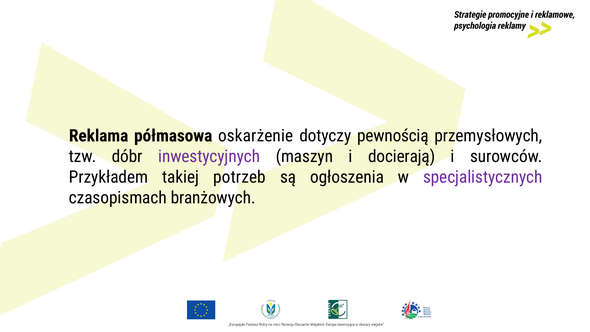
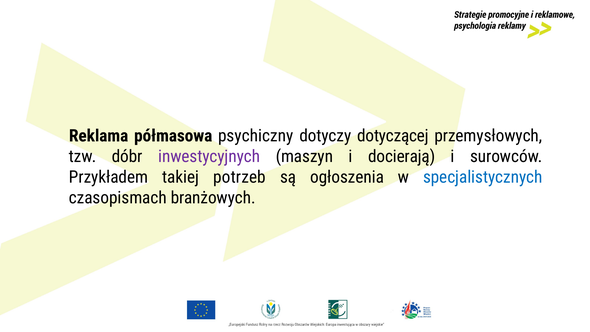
oskarżenie: oskarżenie -> psychiczny
pewnością: pewnością -> dotyczącej
specjalistycznych colour: purple -> blue
